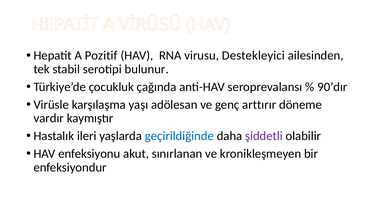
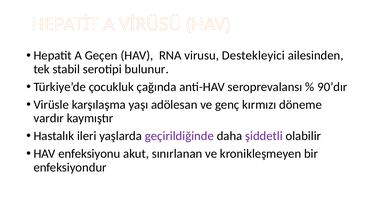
Pozitif: Pozitif -> Geçen
arttırır: arttırır -> kırmızı
geçirildiğinde colour: blue -> purple
